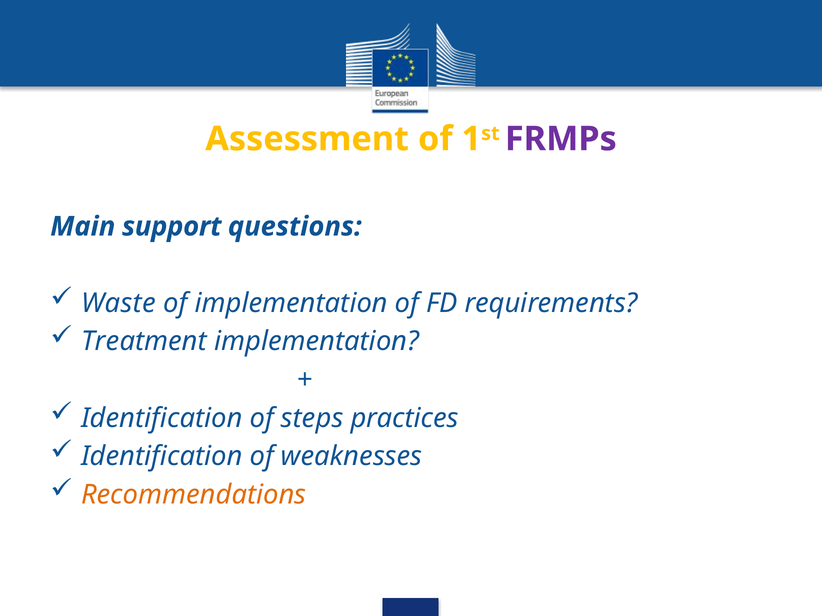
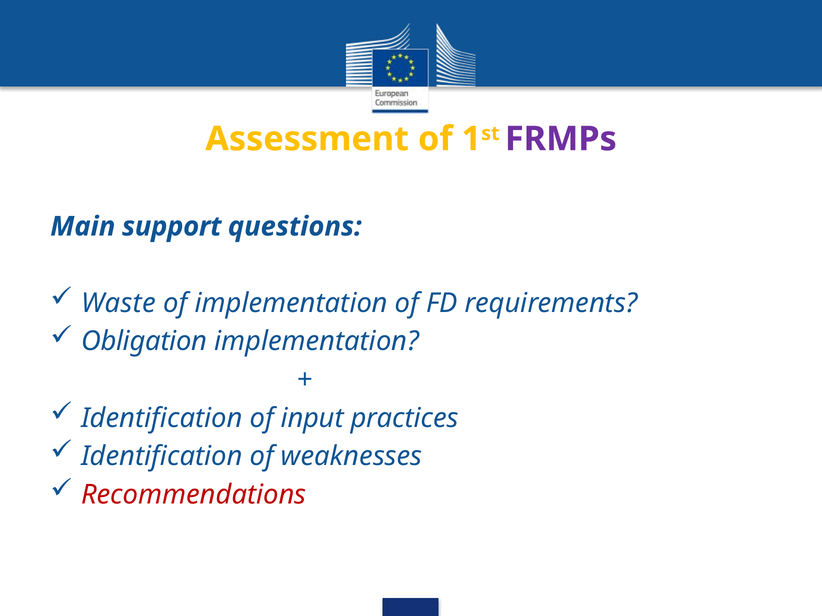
Treatment: Treatment -> Obligation
steps: steps -> input
Recommendations colour: orange -> red
